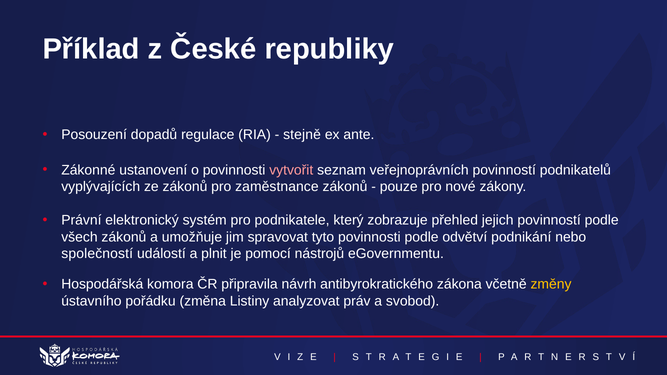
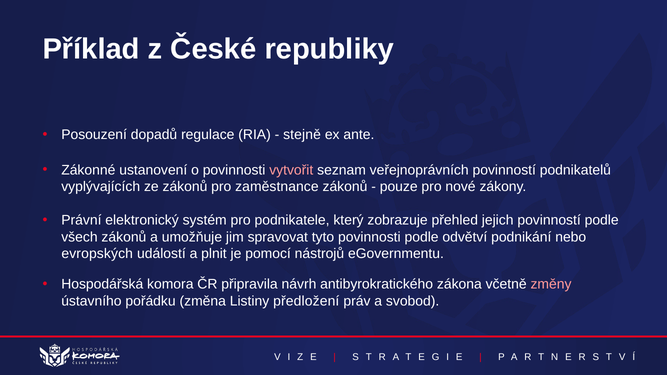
společností: společností -> evropských
změny colour: yellow -> pink
analyzovat: analyzovat -> předložení
